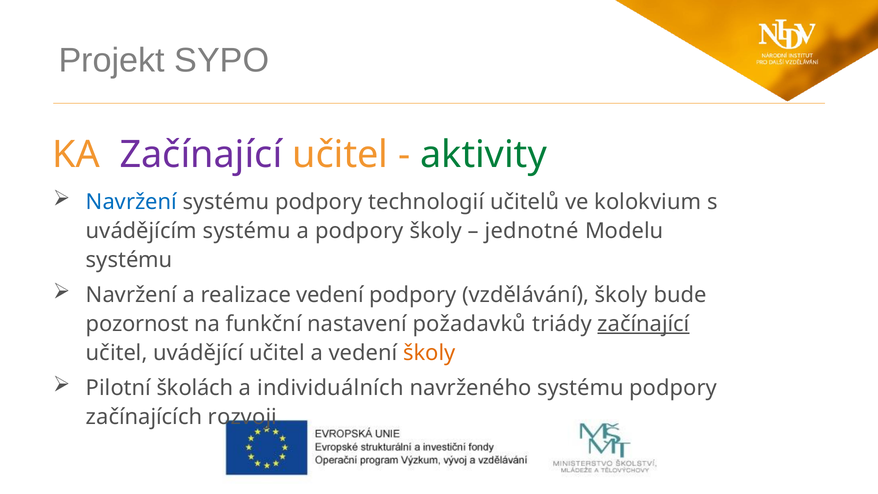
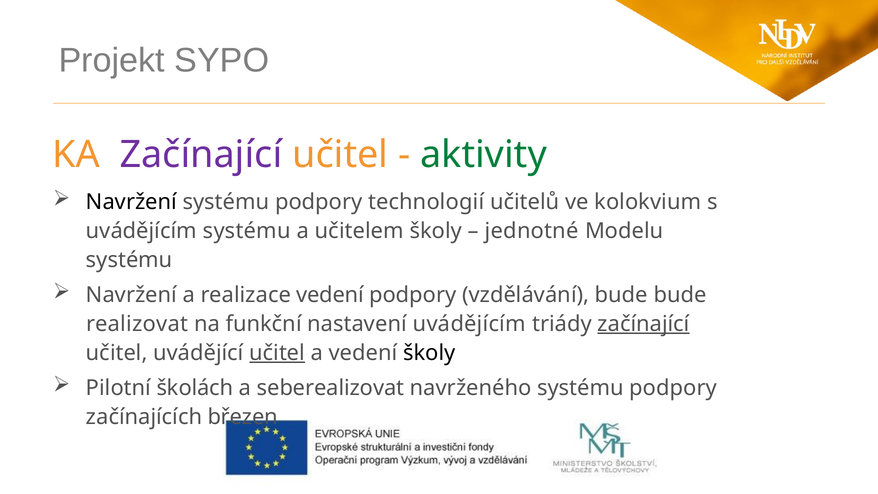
Navržení at (131, 202) colour: blue -> black
a podpory: podpory -> učitelem
vzdělávání školy: školy -> bude
pozornost: pozornost -> realizovat
nastavení požadavků: požadavků -> uvádějícím
učitel at (277, 353) underline: none -> present
školy at (429, 353) colour: orange -> black
individuálních: individuálních -> seberealizovat
rozvoji: rozvoji -> březen
